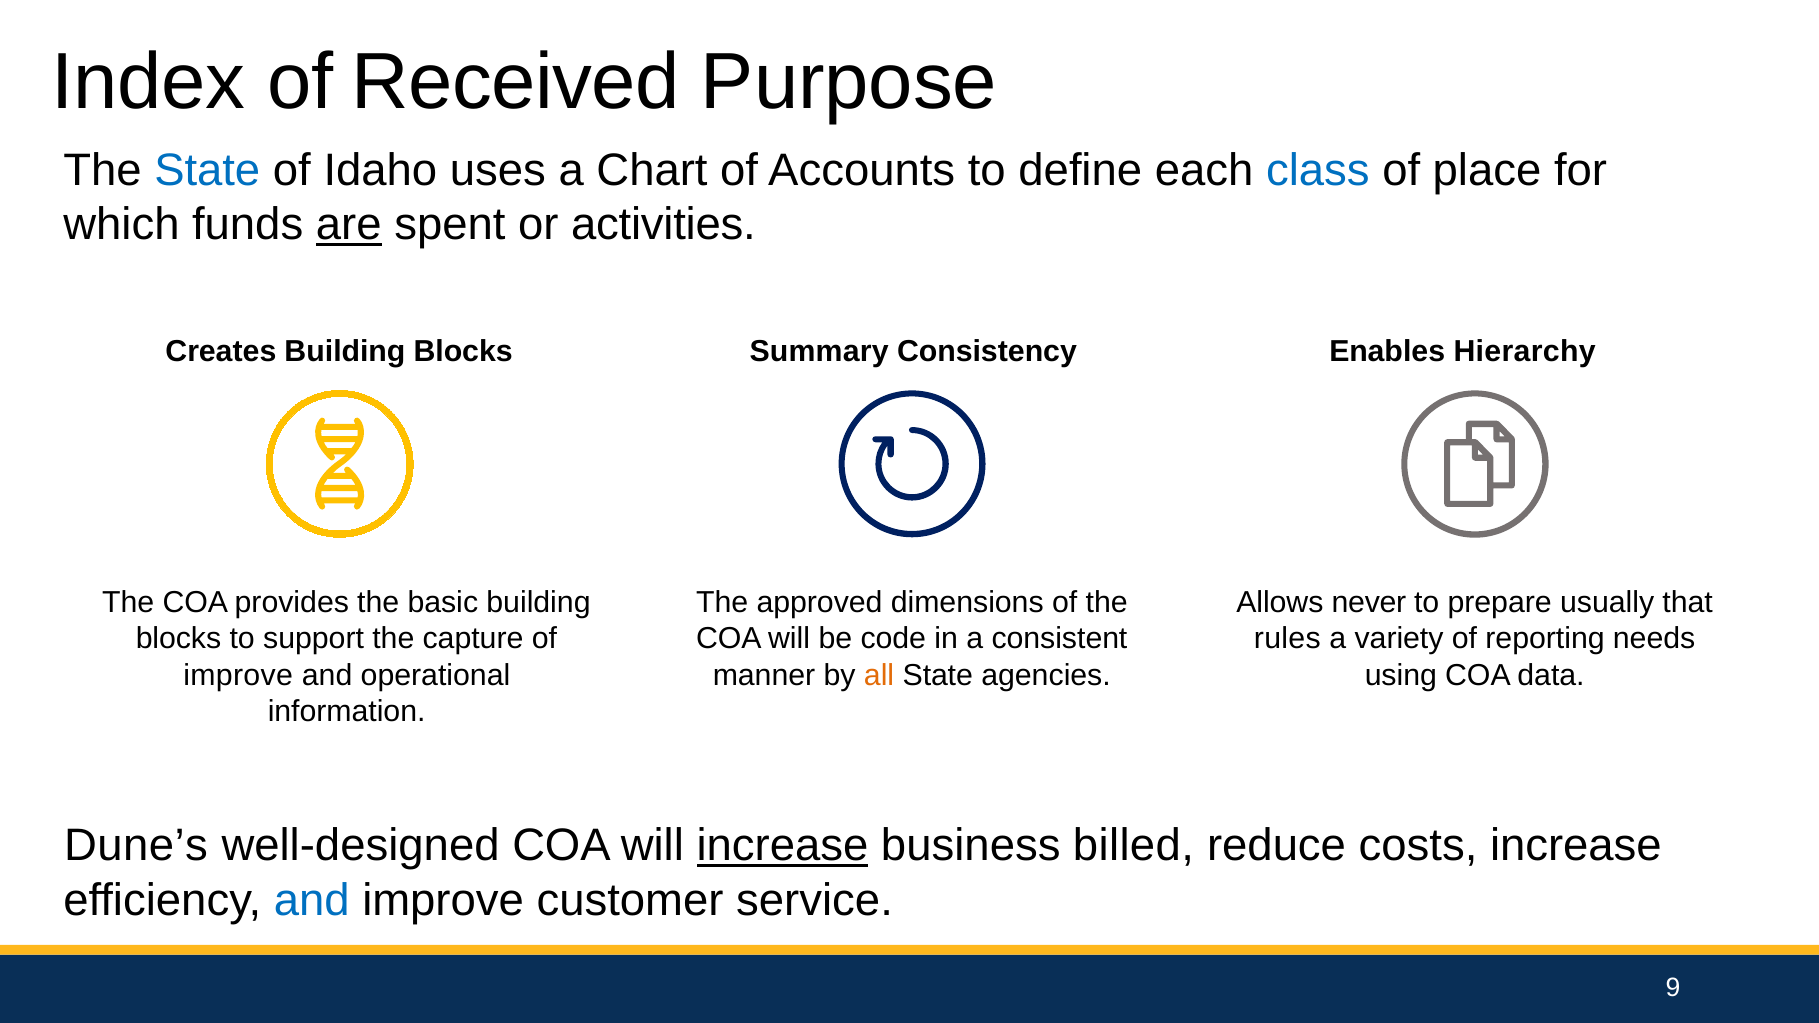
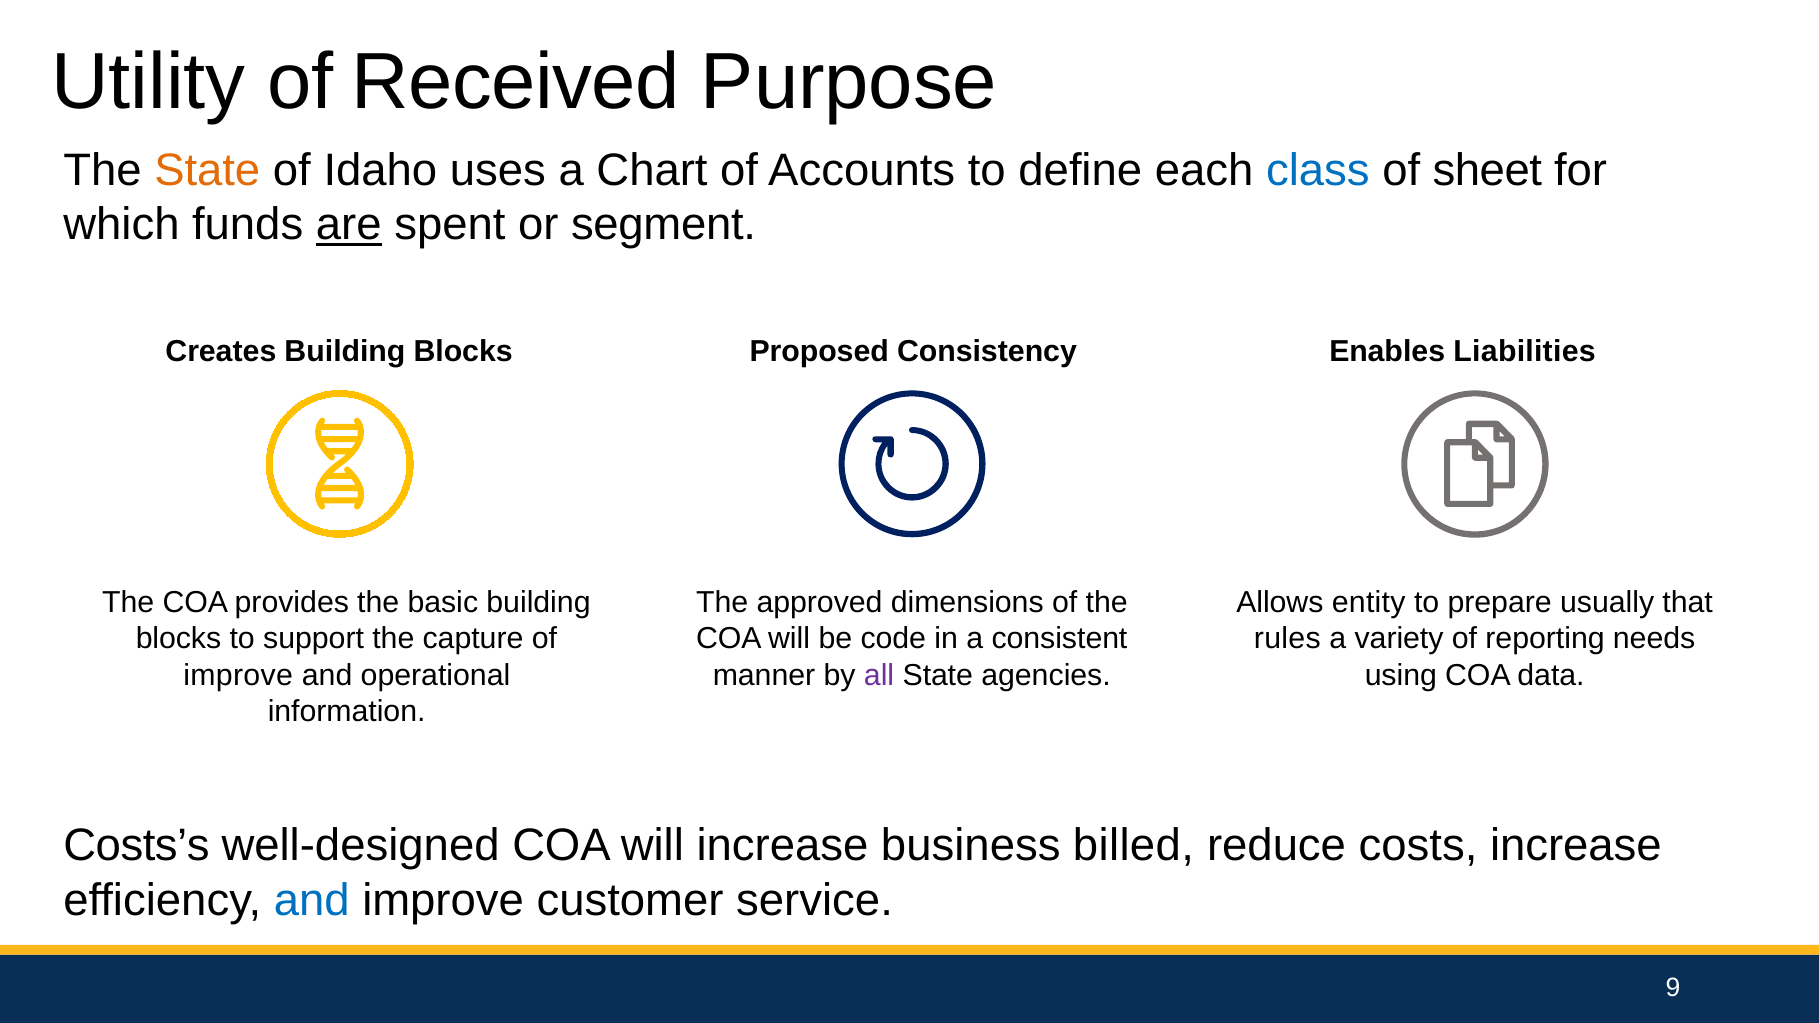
Index: Index -> Utility
State at (207, 170) colour: blue -> orange
place: place -> sheet
activities: activities -> segment
Summary: Summary -> Proposed
Hierarchy: Hierarchy -> Liabilities
never: never -> entity
all colour: orange -> purple
Dune’s: Dune’s -> Costs’s
increase at (783, 846) underline: present -> none
